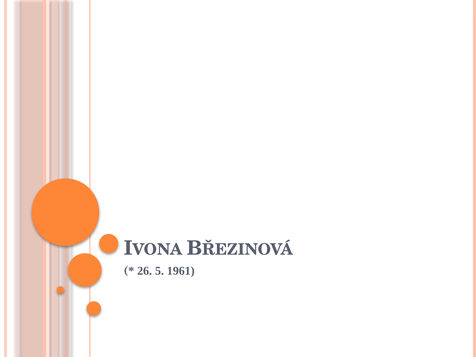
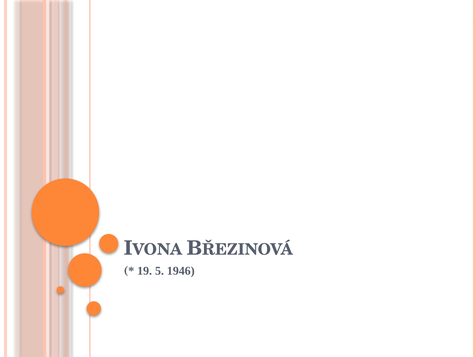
26: 26 -> 19
1961: 1961 -> 1946
